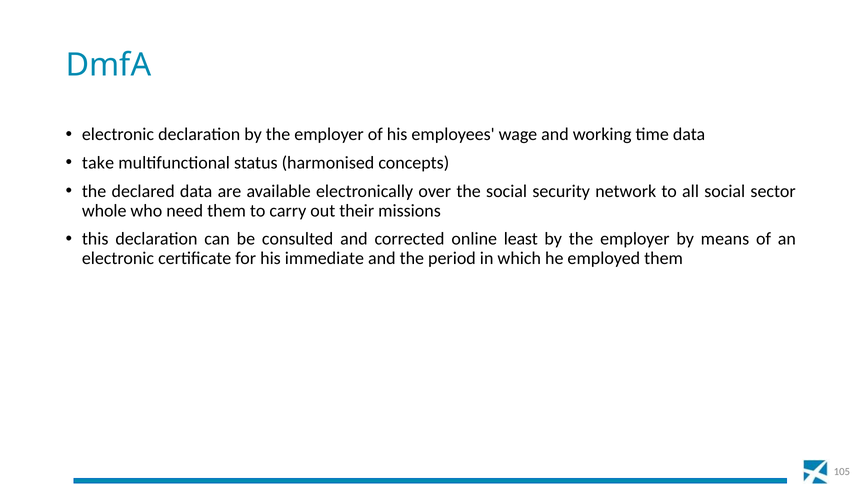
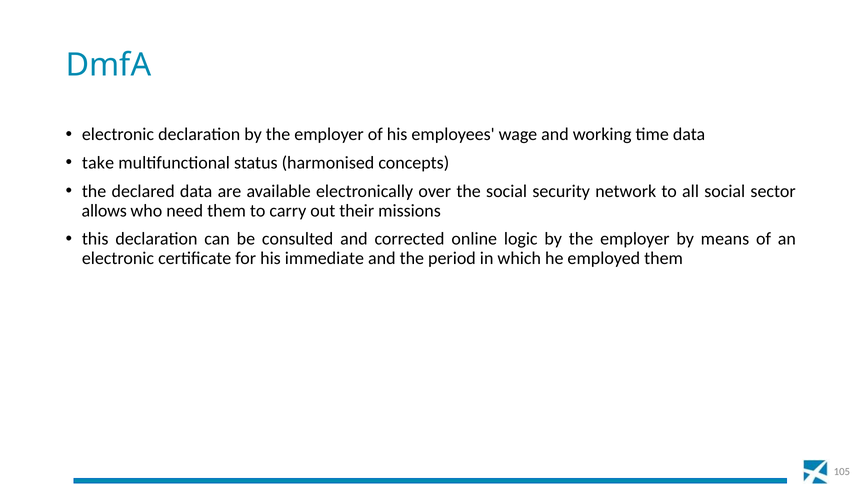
whole: whole -> allows
least: least -> logic
